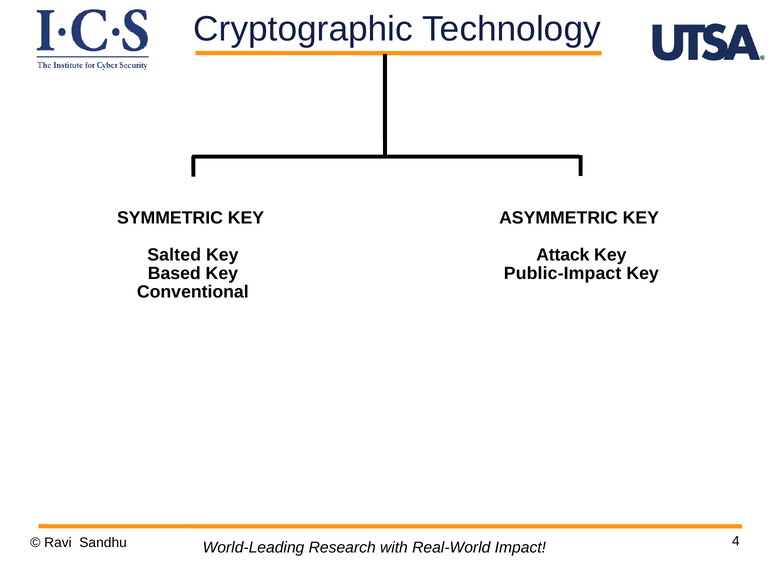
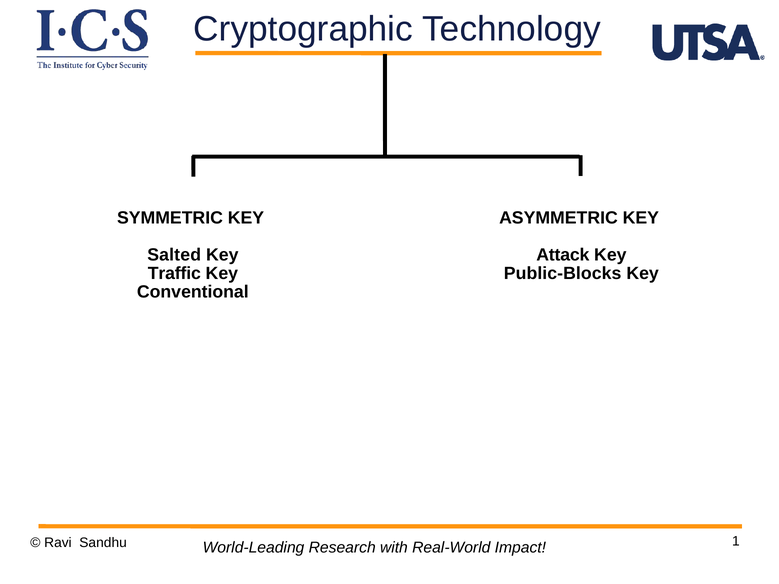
Based: Based -> Traffic
Public-Impact: Public-Impact -> Public-Blocks
4: 4 -> 1
